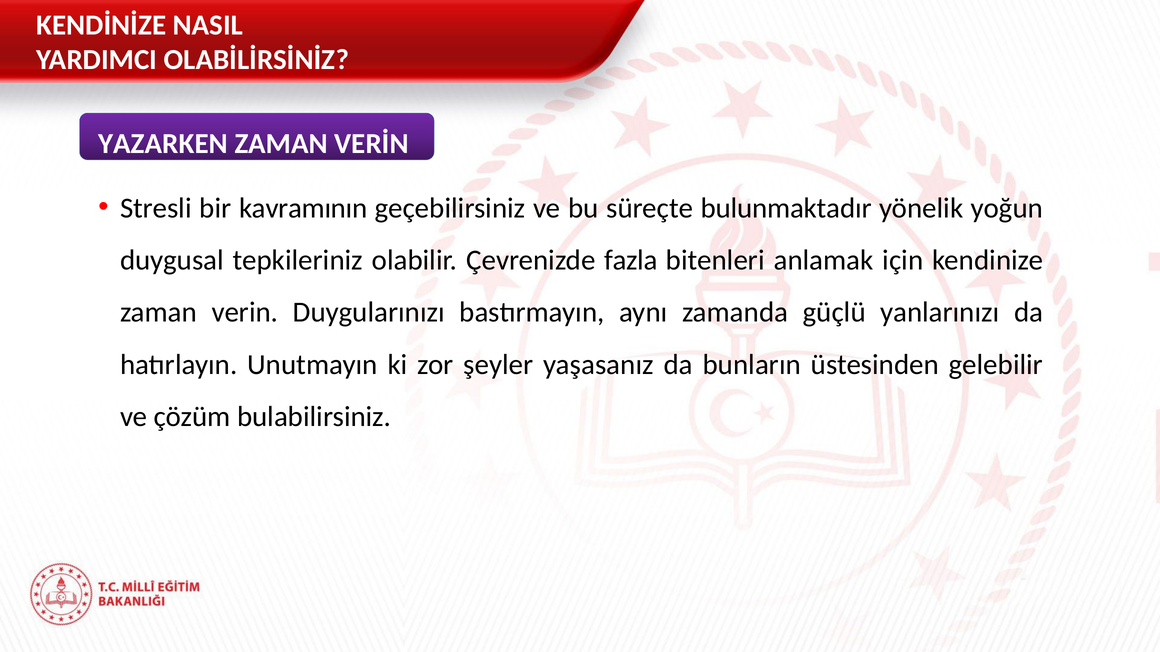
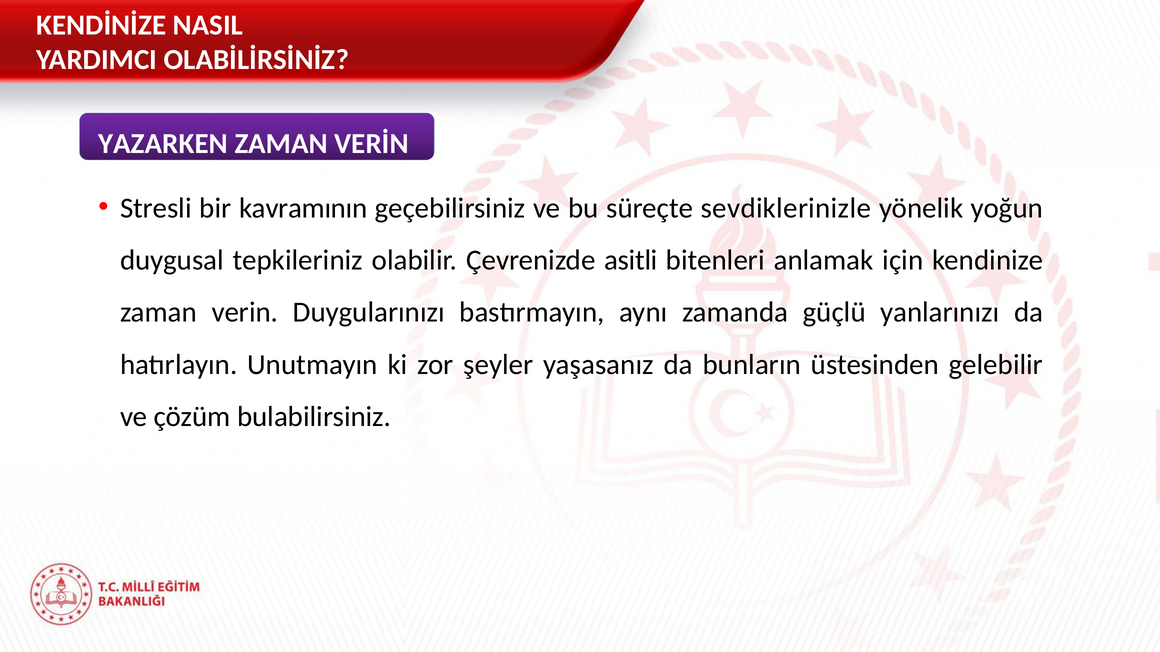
bulunmaktadır: bulunmaktadır -> sevdiklerinizle
fazla: fazla -> asitli
